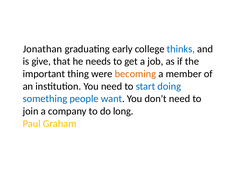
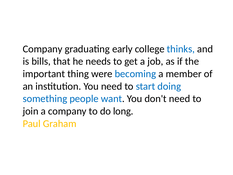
Jonathan at (43, 49): Jonathan -> Company
give: give -> bills
becoming colour: orange -> blue
